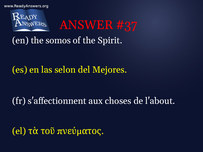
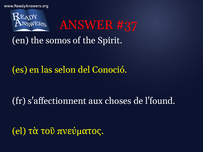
Mejores: Mejores -> Conoció
l'about: l'about -> l'found
